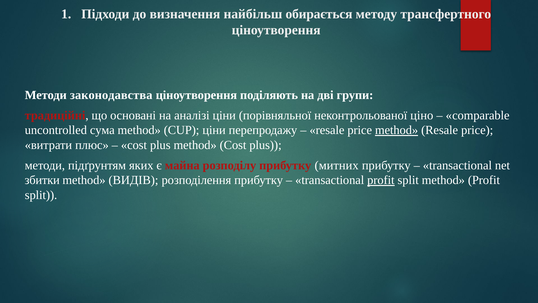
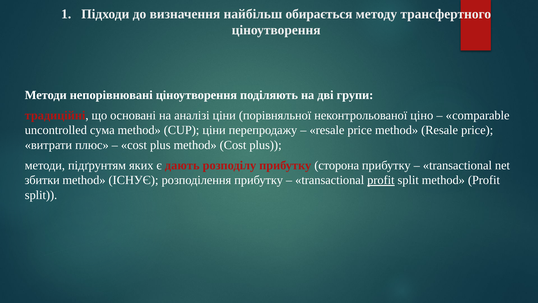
законодавства: законодавства -> непорівнювані
method at (397, 130) underline: present -> none
майна: майна -> дають
митних: митних -> сторона
ВИДІВ: ВИДІВ -> ІСНУЄ
